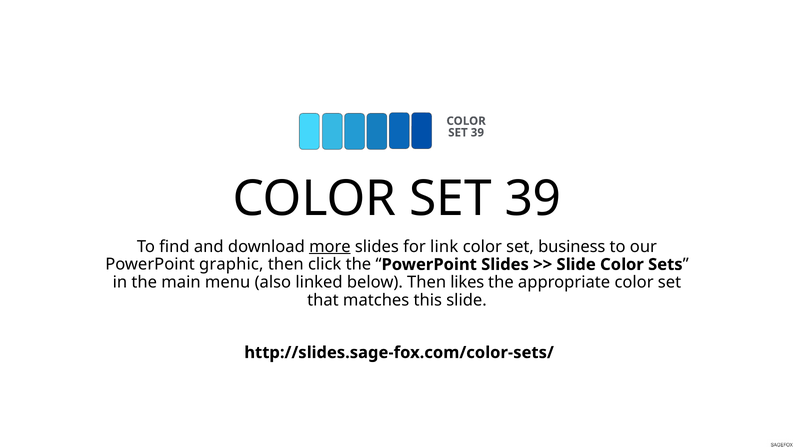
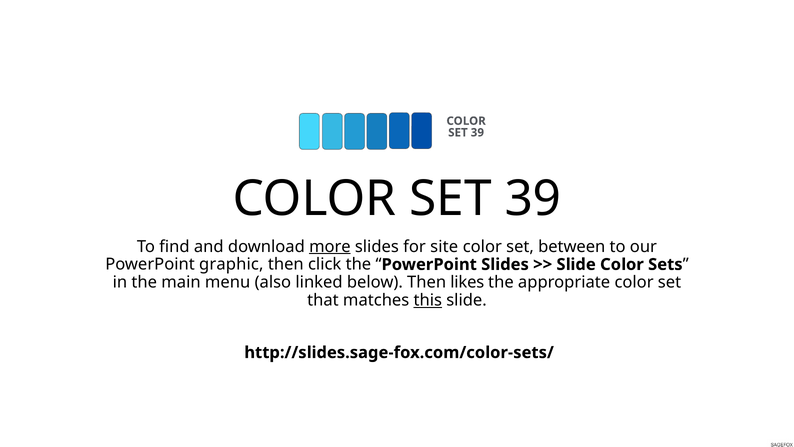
link: link -> site
business: business -> between
this underline: none -> present
